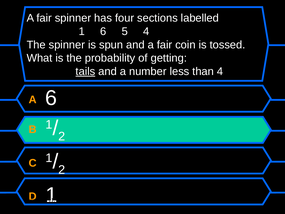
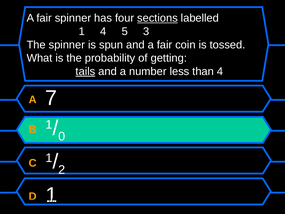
sections underline: none -> present
1 6: 6 -> 4
5 4: 4 -> 3
A 6: 6 -> 7
2 at (62, 136): 2 -> 0
